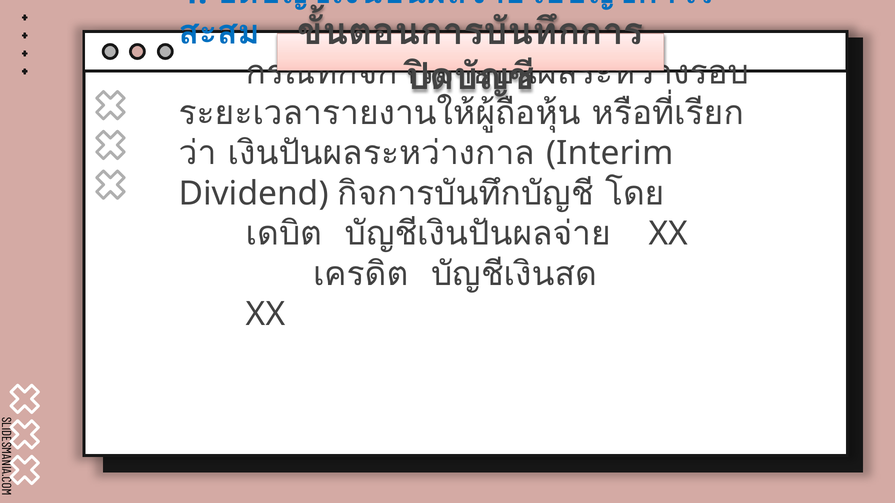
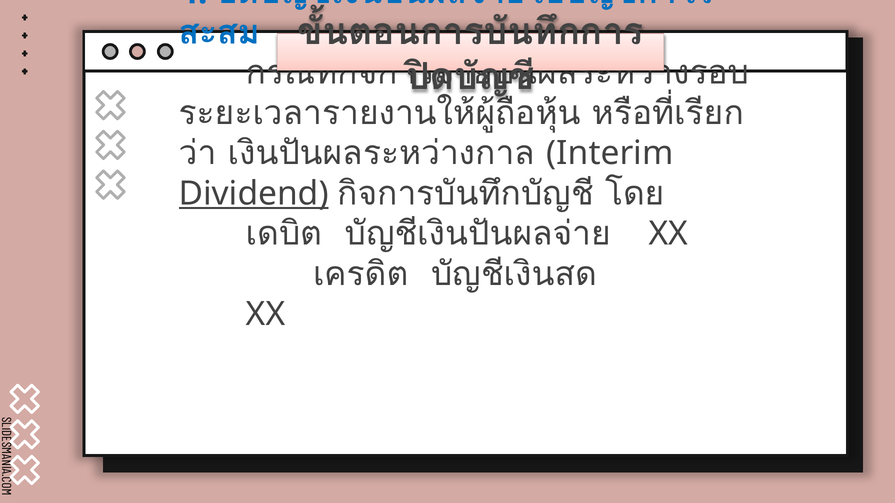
Dividend underline: none -> present
